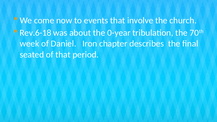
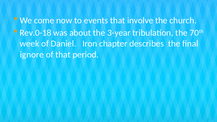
Rev.6-18: Rev.6-18 -> Rev.0-18
0-year: 0-year -> 3-year
seated: seated -> ignore
